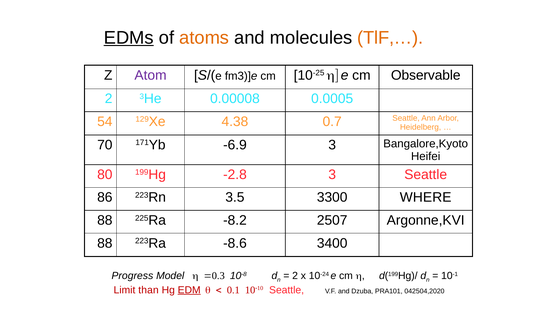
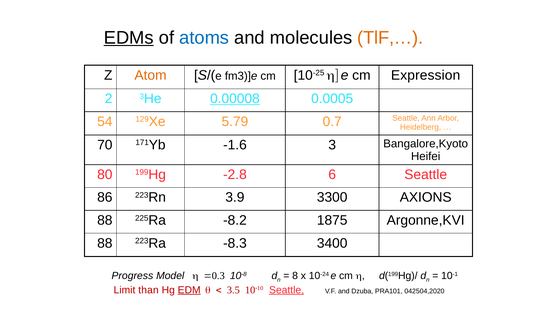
atoms colour: orange -> blue
Atom colour: purple -> orange
Observable: Observable -> Expression
0.00008 underline: none -> present
4.38: 4.38 -> 5.79
-6.9: -6.9 -> -1.6
-2.8 3: 3 -> 6
3.5: 3.5 -> 3.9
WHERE: WHERE -> AXIONS
2507: 2507 -> 1875
-8.6: -8.6 -> -8.3
2 at (295, 276): 2 -> 8
0.1: 0.1 -> 3.5
Seattle at (287, 290) underline: none -> present
